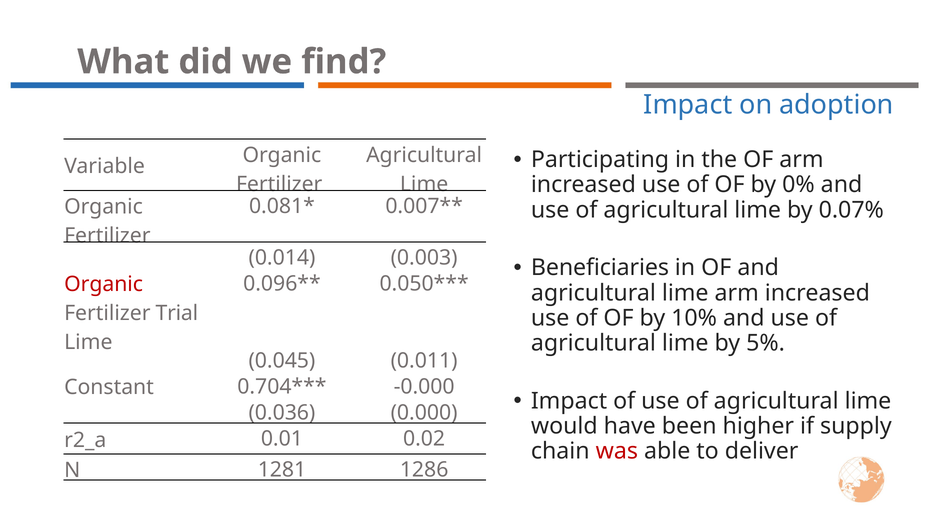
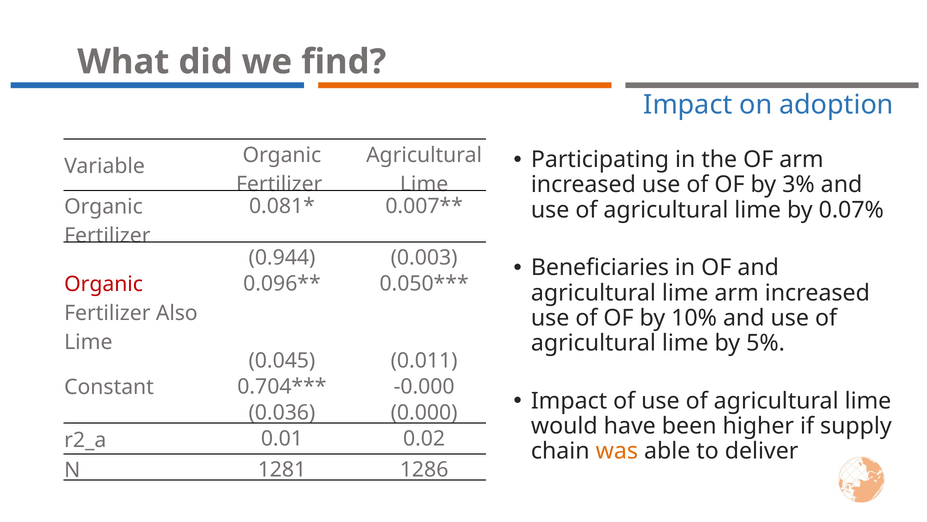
0%: 0% -> 3%
0.014: 0.014 -> 0.944
Trial: Trial -> Also
was colour: red -> orange
